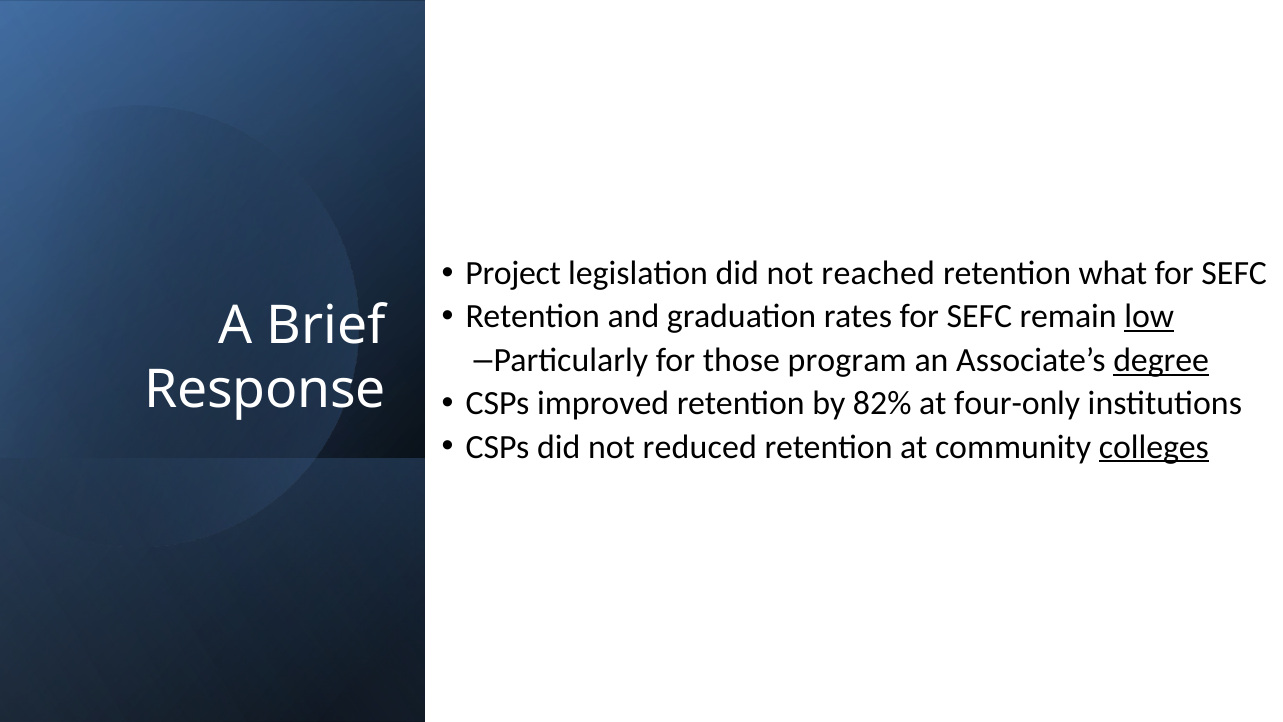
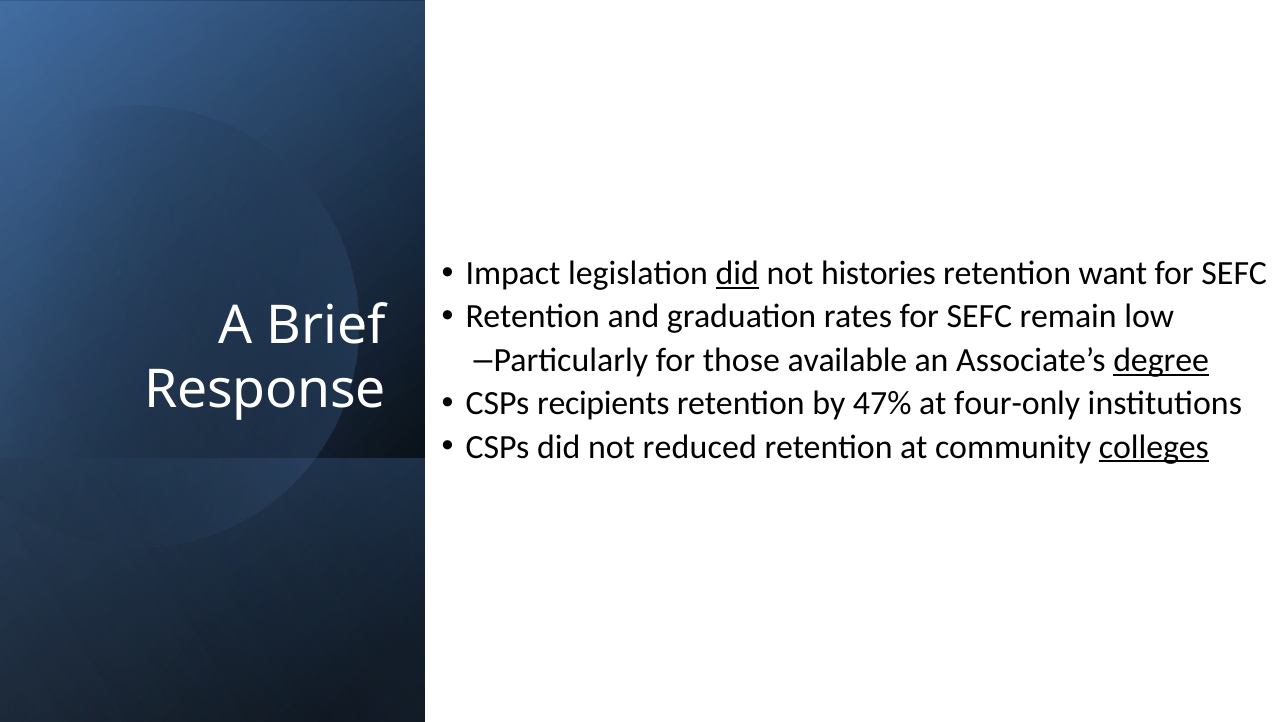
Project: Project -> Impact
did at (737, 273) underline: none -> present
reached: reached -> histories
what: what -> want
low underline: present -> none
program: program -> available
improved: improved -> recipients
82%: 82% -> 47%
